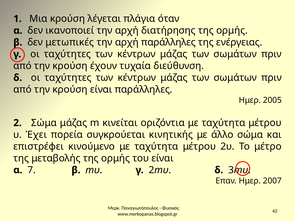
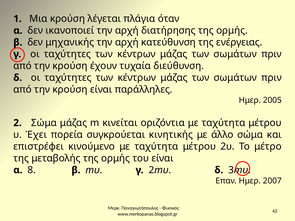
μετωπικές: μετωπικές -> μηχανικής
αρχή παράλληλες: παράλληλες -> κατεύθυνση
7: 7 -> 8
